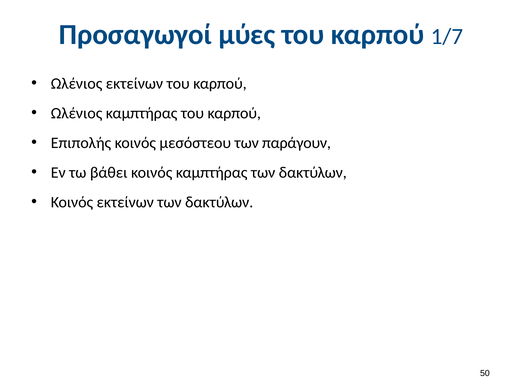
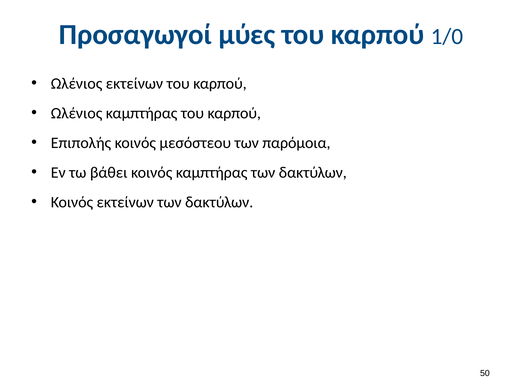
1/7: 1/7 -> 1/0
παράγουν: παράγουν -> παρόμοια
